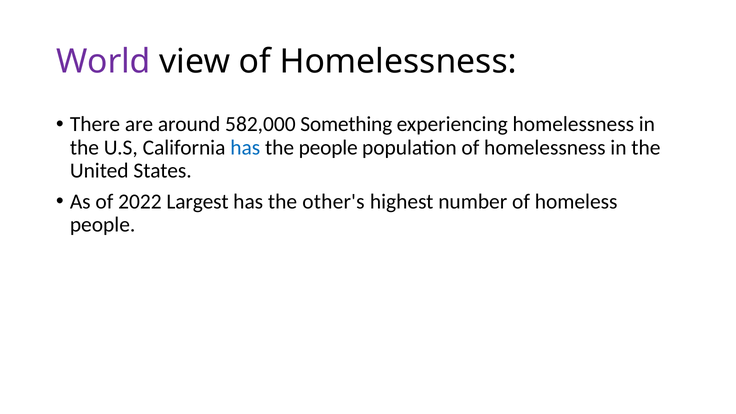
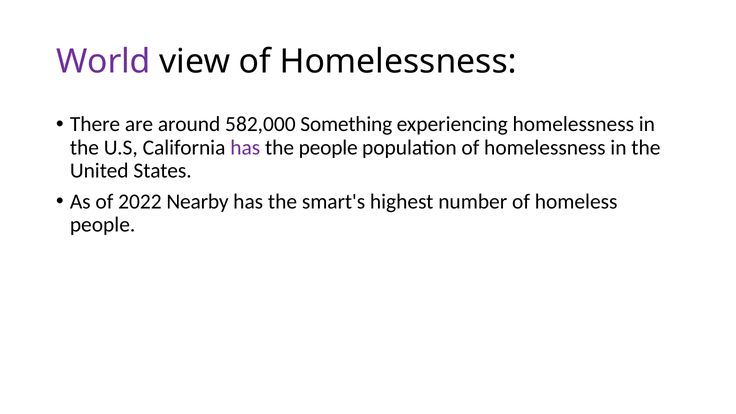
has at (245, 148) colour: blue -> purple
Largest: Largest -> Nearby
other's: other's -> smart's
